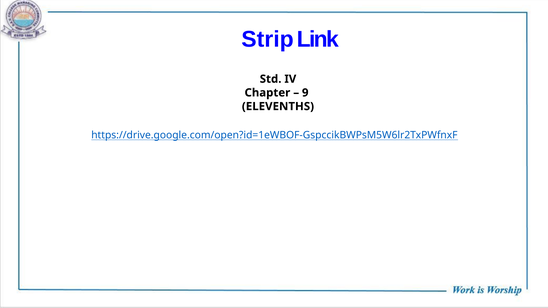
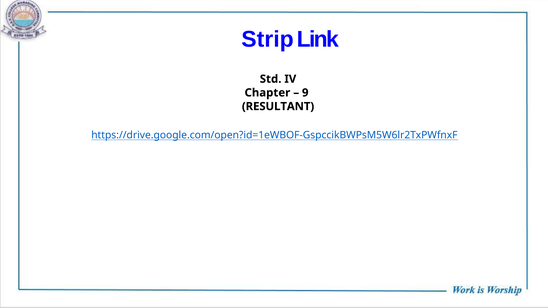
ELEVENTHS: ELEVENTHS -> RESULTANT
